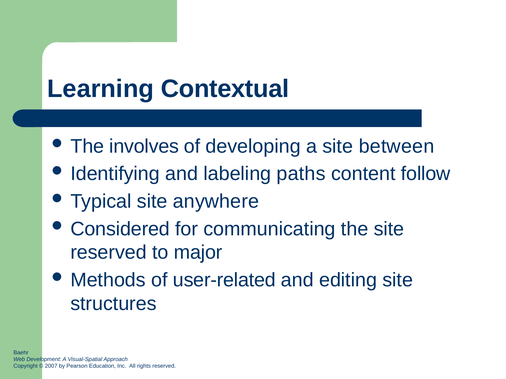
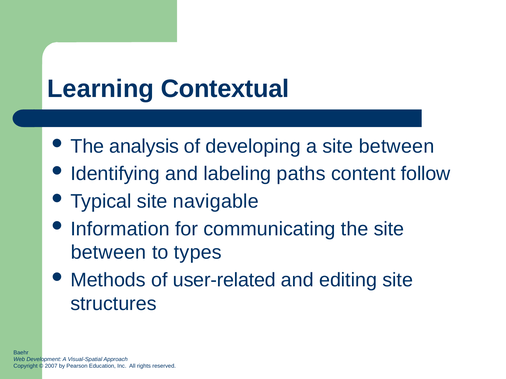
involves: involves -> analysis
anywhere: anywhere -> navigable
Considered: Considered -> Information
reserved at (109, 253): reserved -> between
major: major -> types
